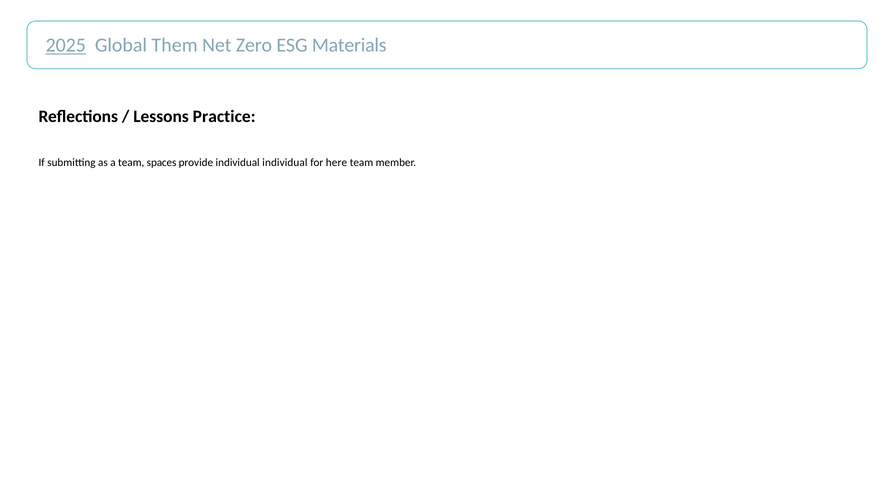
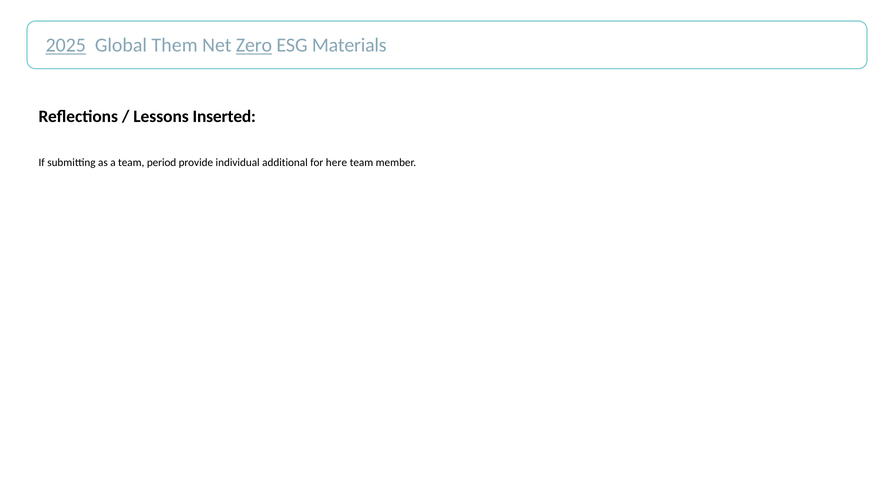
Zero underline: none -> present
Practice: Practice -> Inserted
spaces: spaces -> period
individual individual: individual -> additional
